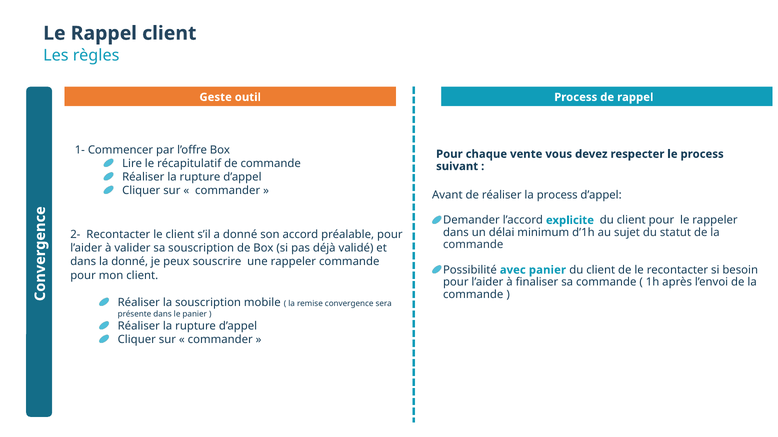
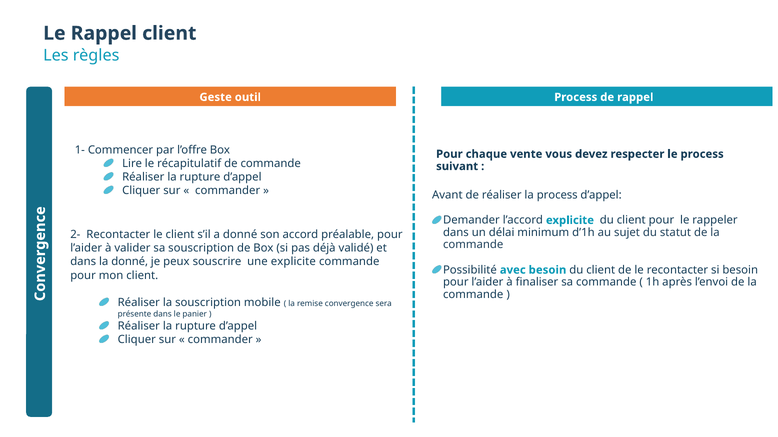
une rappeler: rappeler -> explicite
avec panier: panier -> besoin
